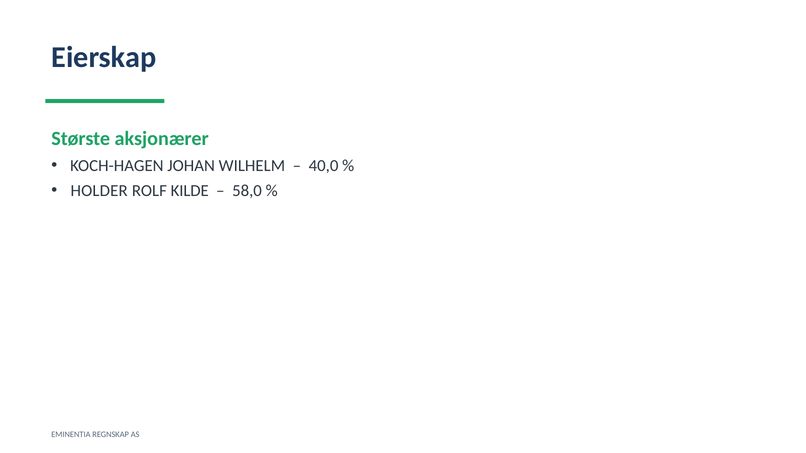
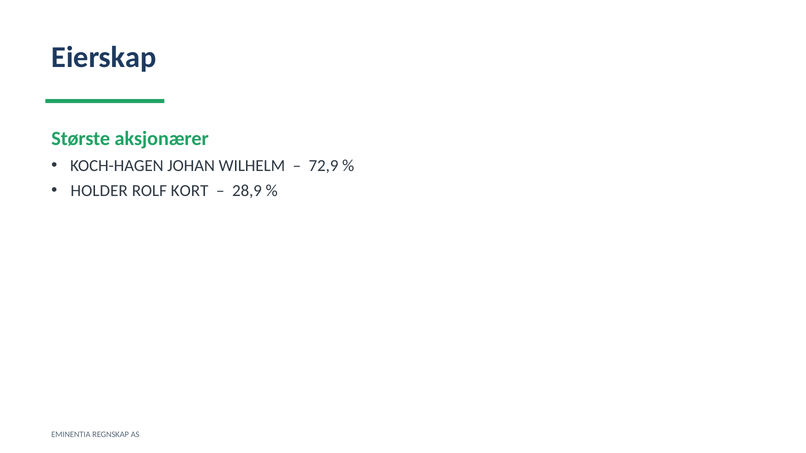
40,0: 40,0 -> 72,9
KILDE: KILDE -> KORT
58,0: 58,0 -> 28,9
